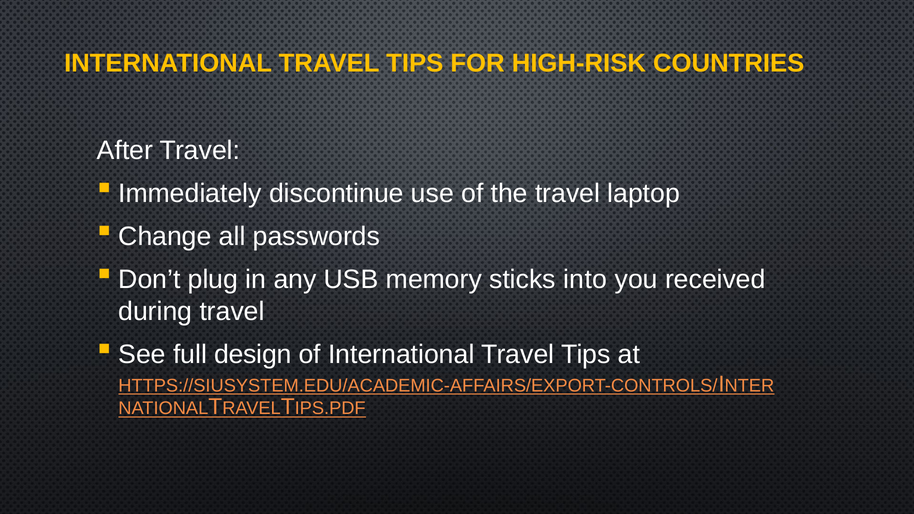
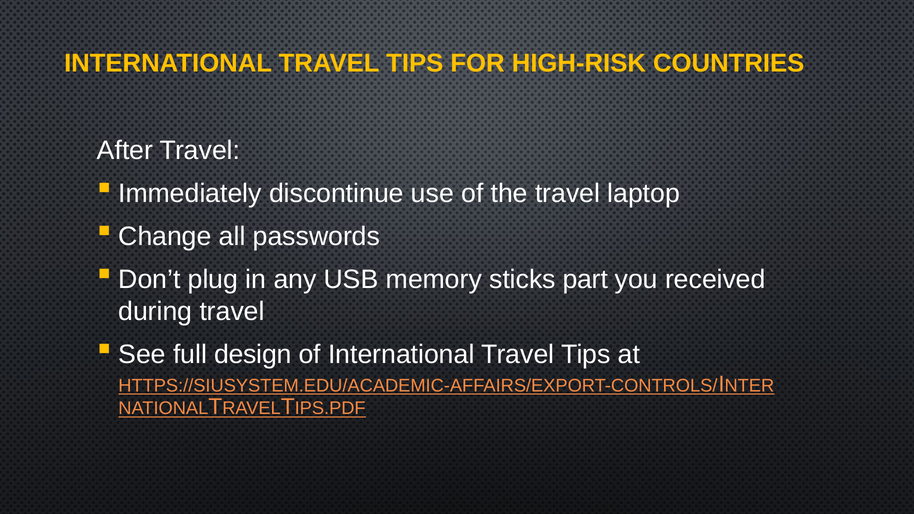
into: into -> part
